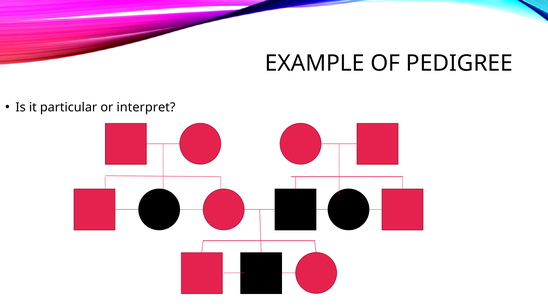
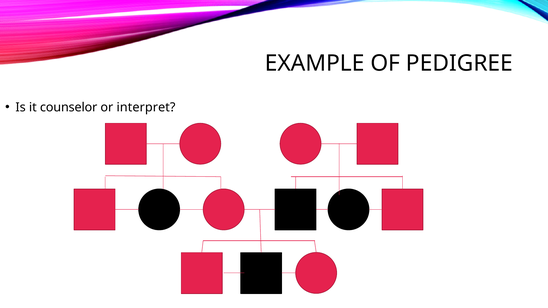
particular: particular -> counselor
